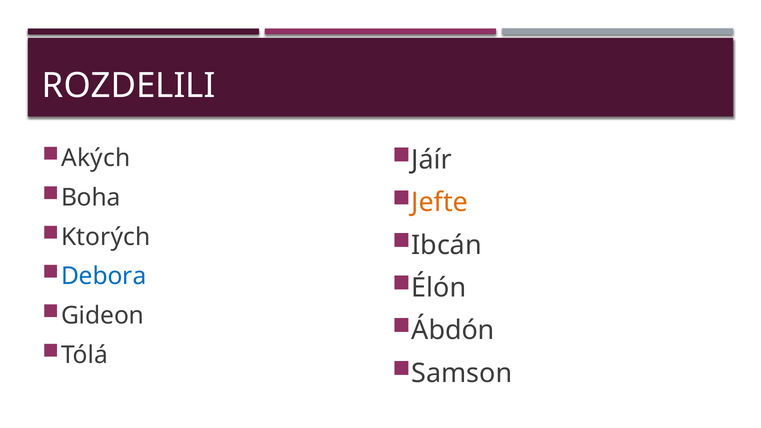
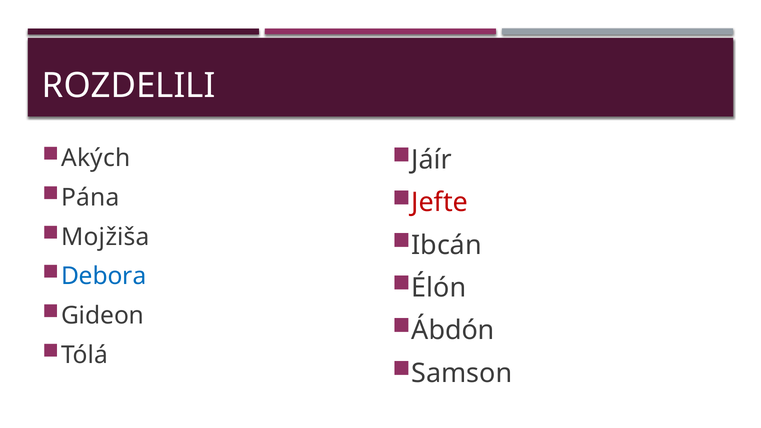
Boha: Boha -> Pána
Jefte colour: orange -> red
Ktorých: Ktorých -> Mojžiša
